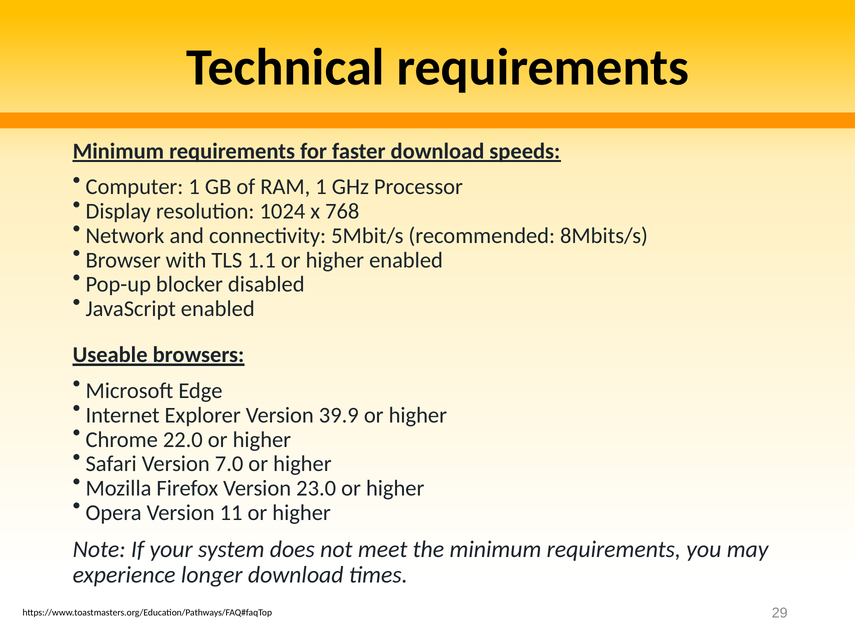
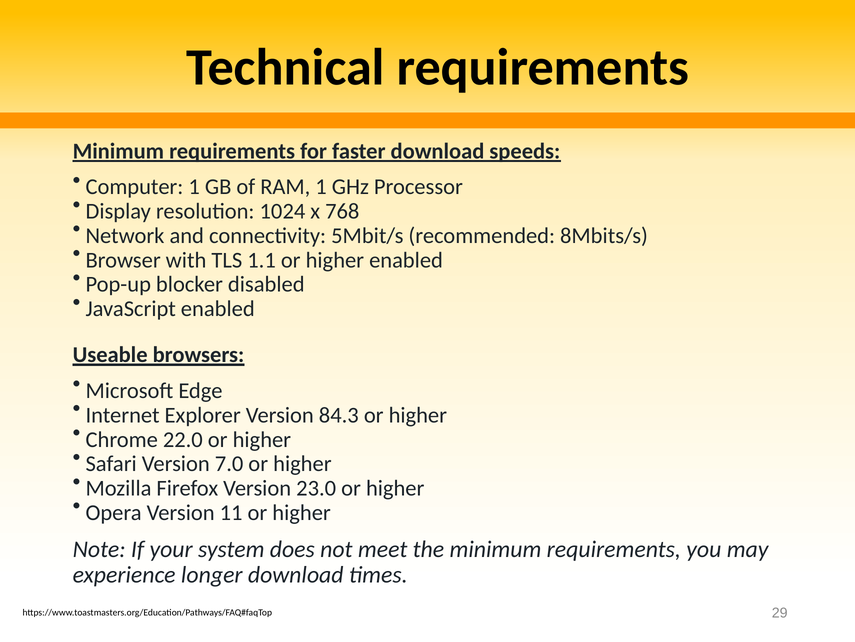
39.9: 39.9 -> 84.3
